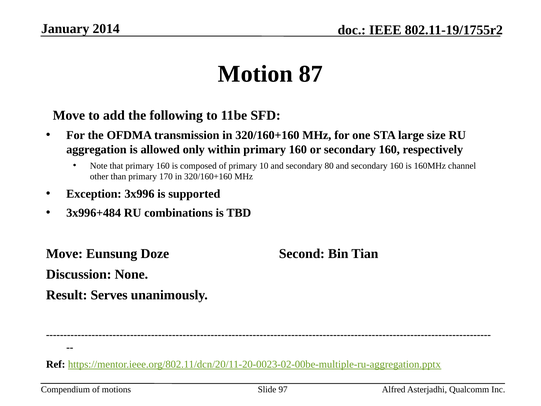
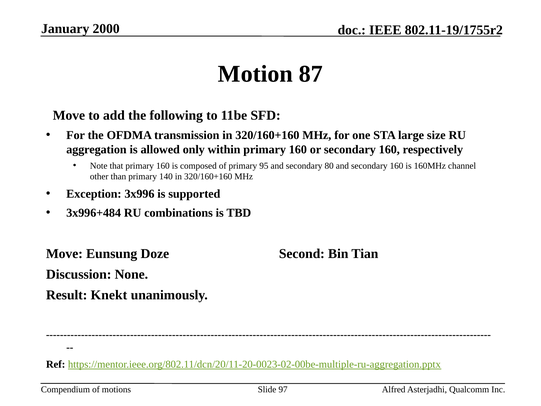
2014: 2014 -> 2000
10: 10 -> 95
170: 170 -> 140
Serves: Serves -> Knekt
